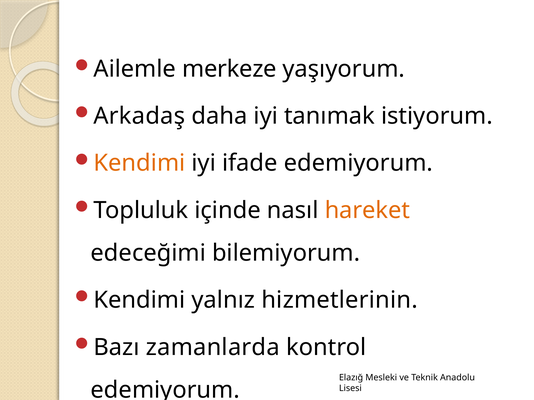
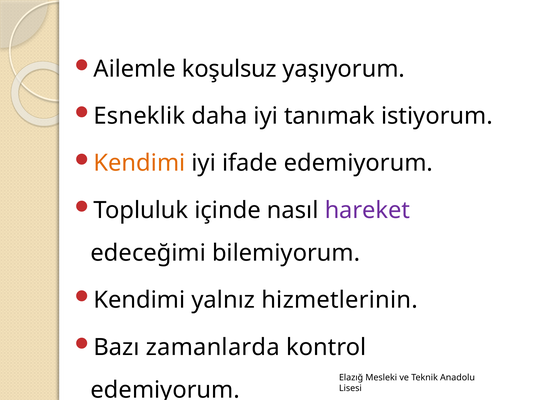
merkeze: merkeze -> koşulsuz
Arkadaş: Arkadaş -> Esneklik
hareket colour: orange -> purple
